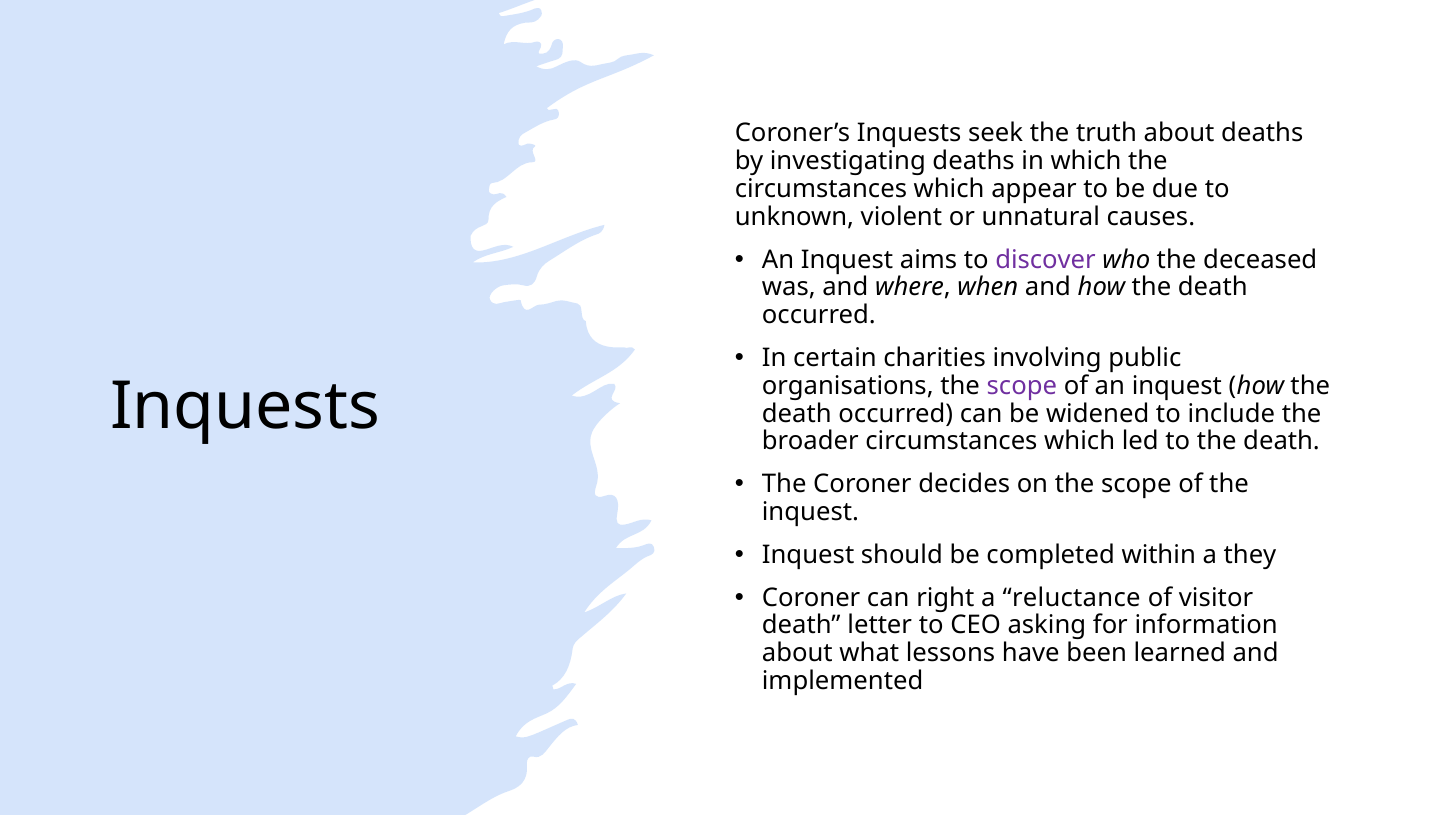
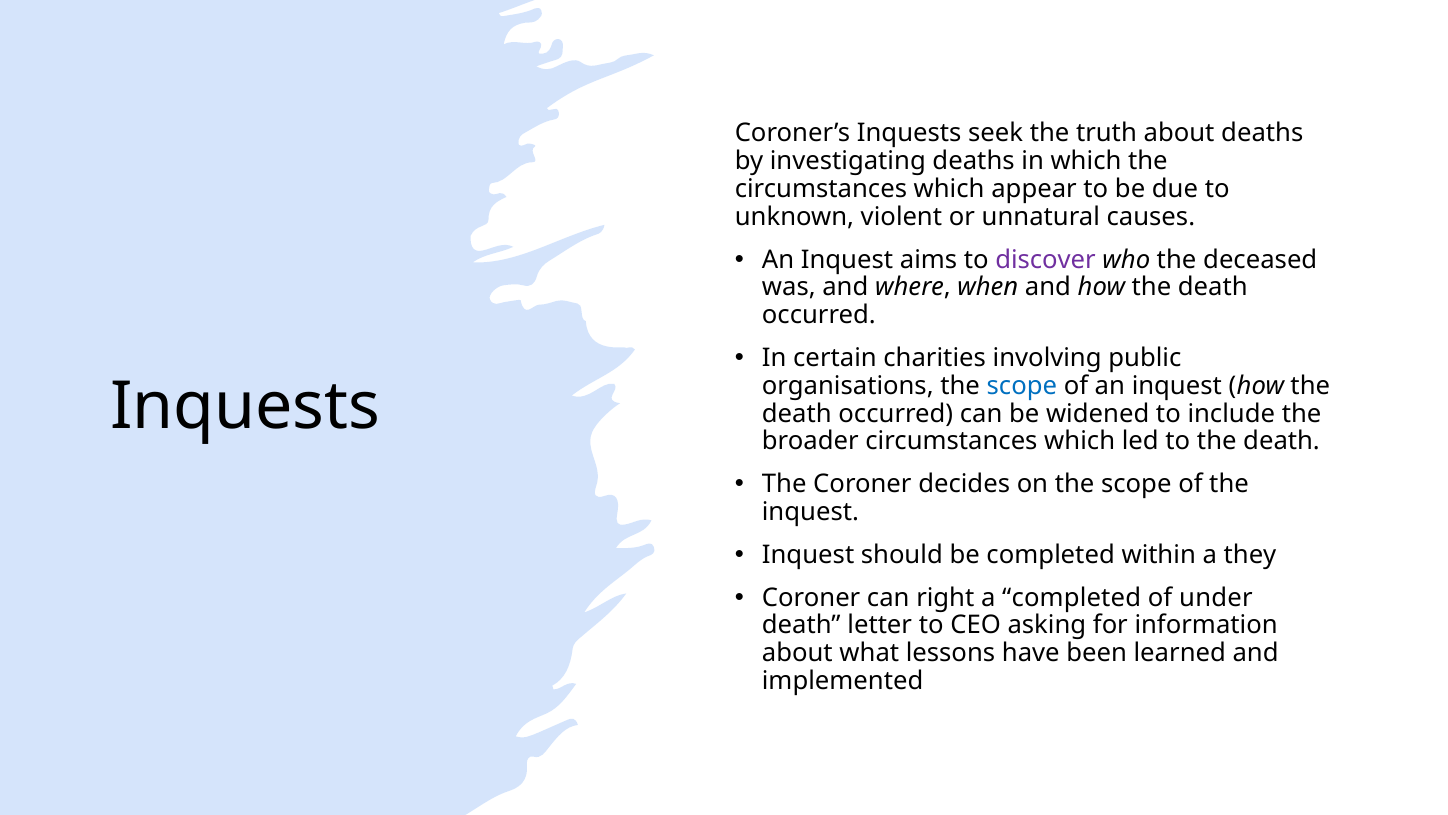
scope at (1022, 386) colour: purple -> blue
a reluctance: reluctance -> completed
visitor: visitor -> under
